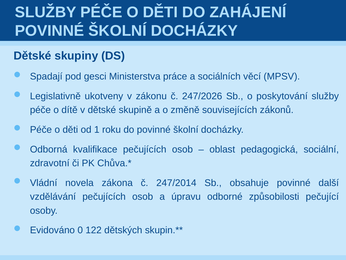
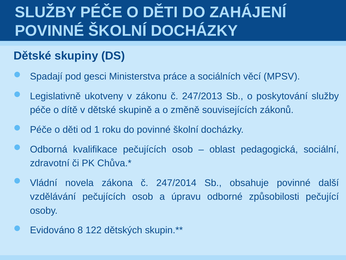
247/2026: 247/2026 -> 247/2013
0: 0 -> 8
